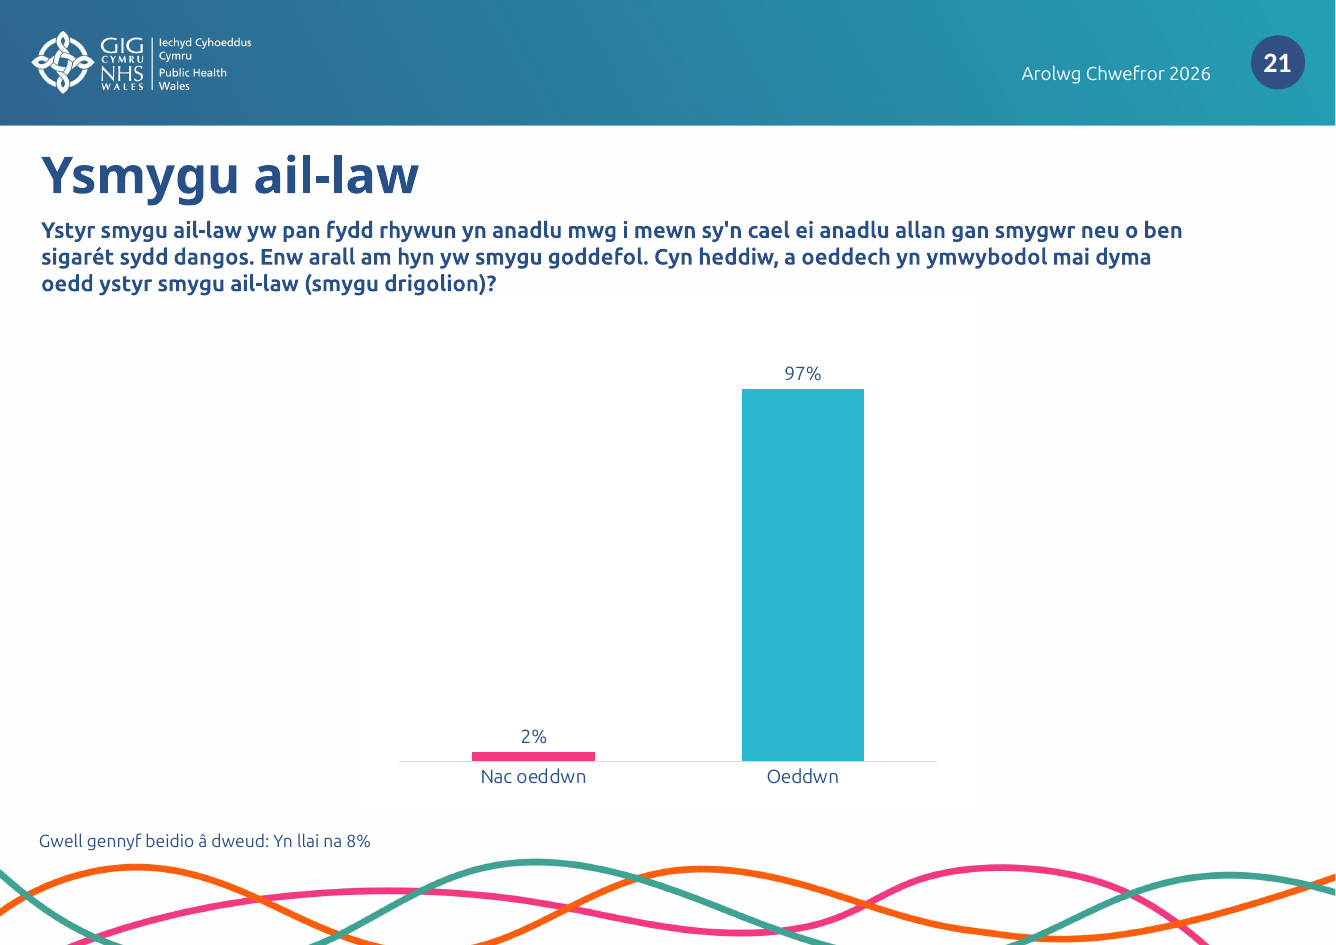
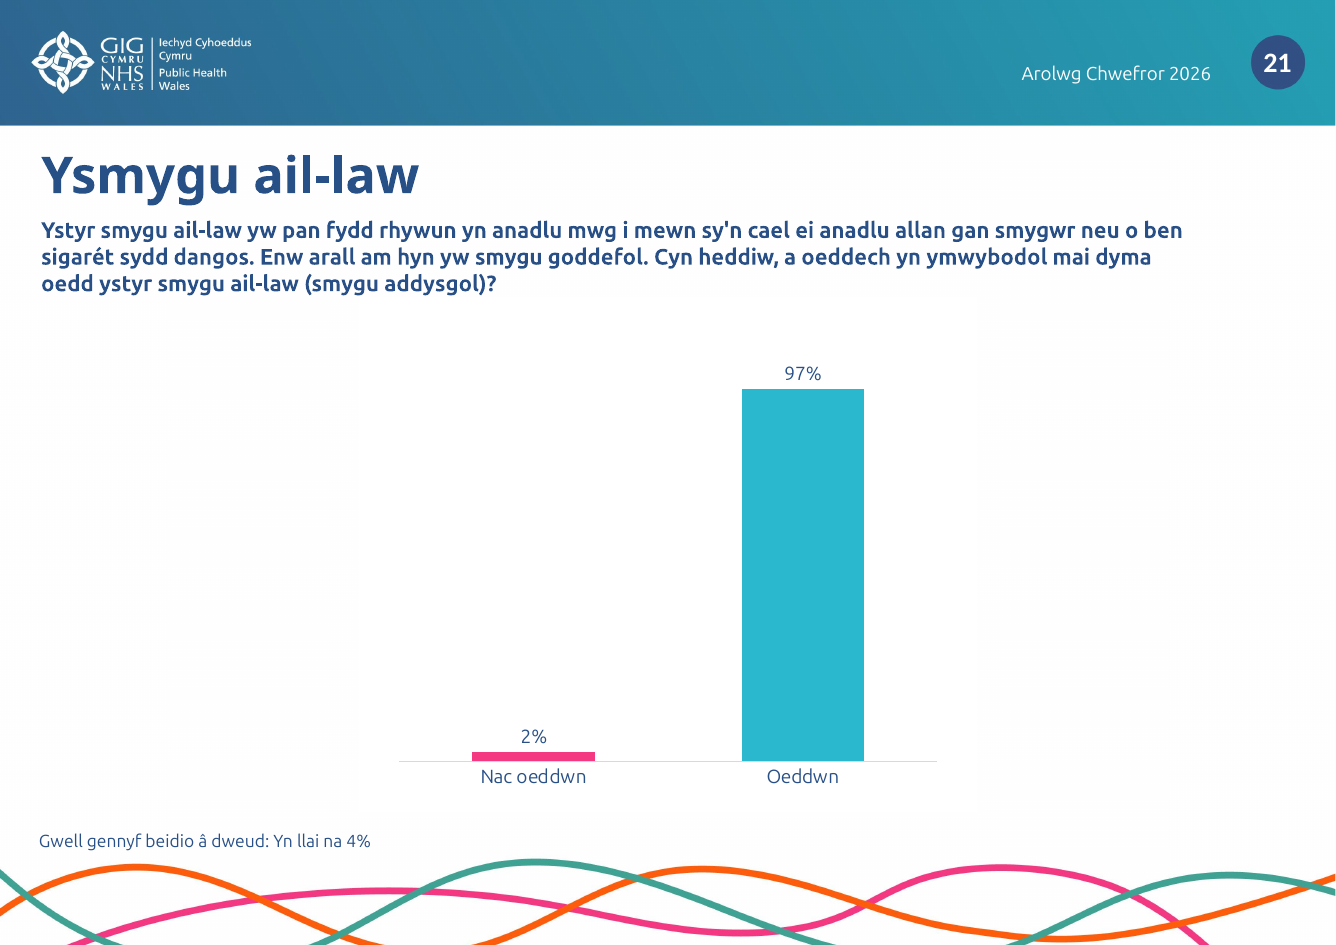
drigolion: drigolion -> addysgol
8%: 8% -> 4%
